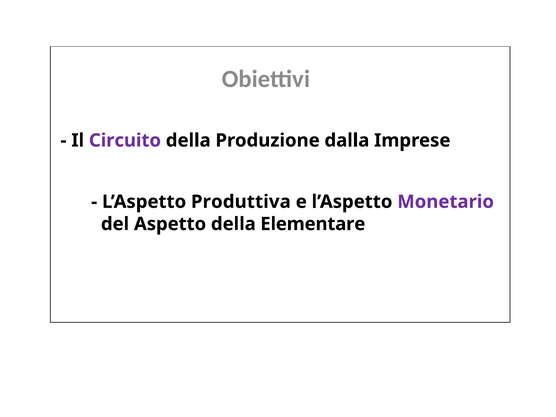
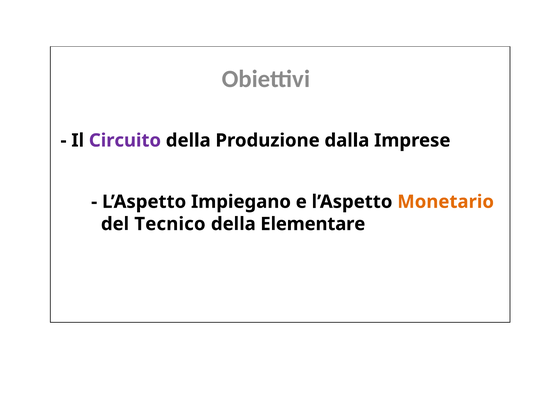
Produttiva: Produttiva -> Impiegano
Monetario colour: purple -> orange
Aspetto: Aspetto -> Tecnico
